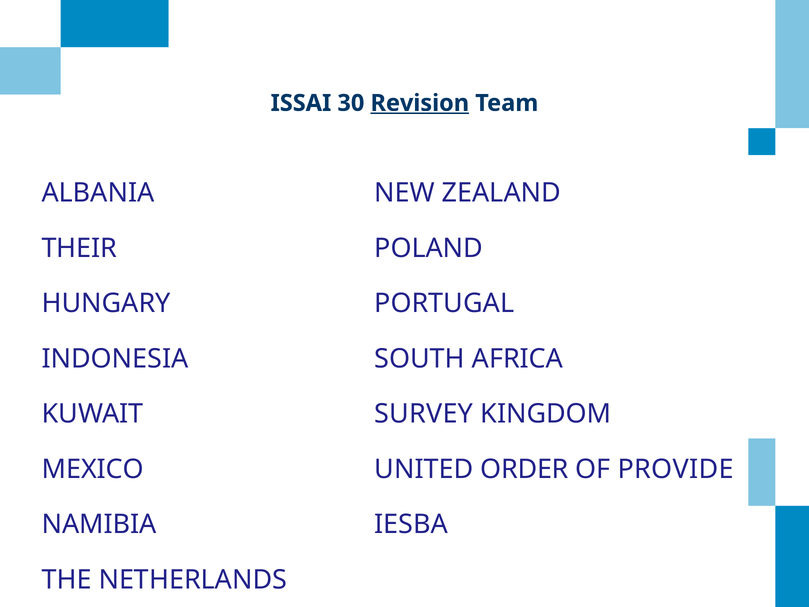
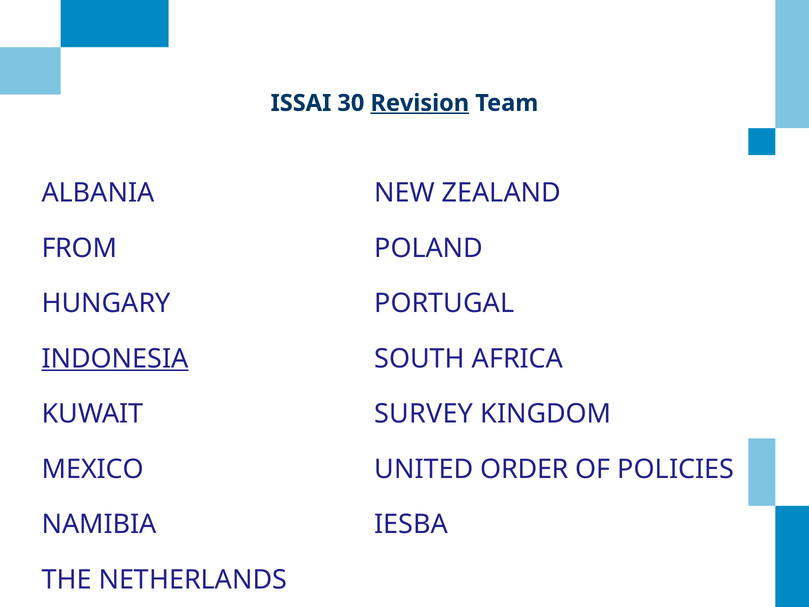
THEIR: THEIR -> FROM
INDONESIA underline: none -> present
PROVIDE: PROVIDE -> POLICIES
